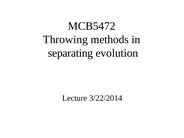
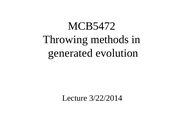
separating: separating -> generated
